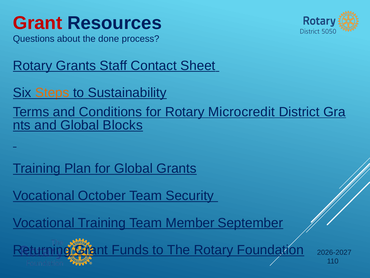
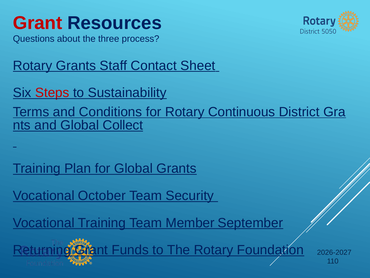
done: done -> three
Steps colour: orange -> red
Microcredit: Microcredit -> Continuous
Blocks: Blocks -> Collect
